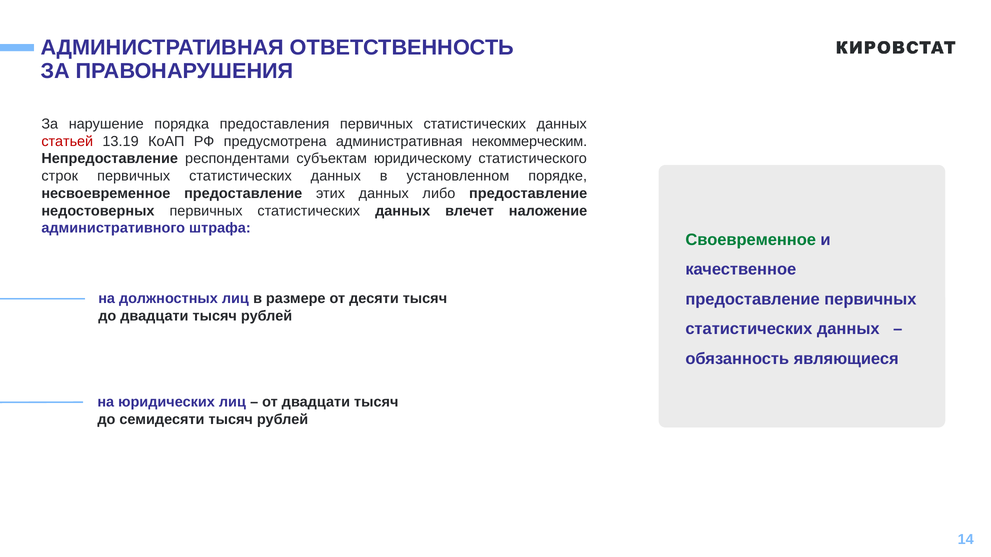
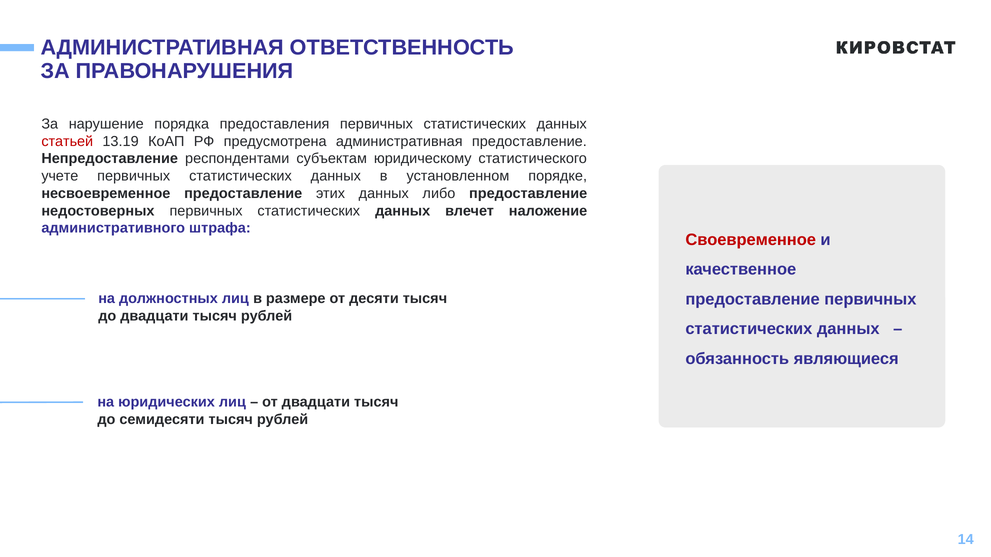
административная некоммерческим: некоммерческим -> предоставление
строк: строк -> учете
Своевременное colour: green -> red
